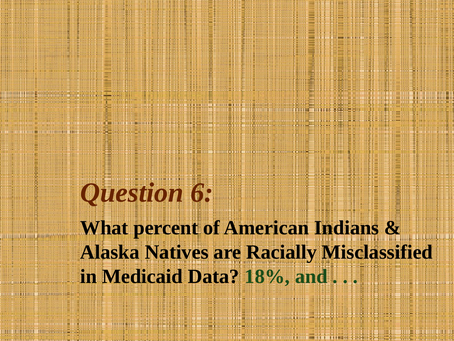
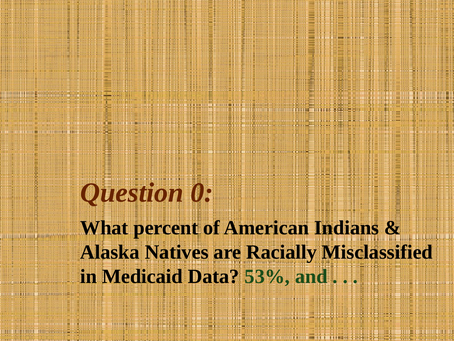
6: 6 -> 0
18%: 18% -> 53%
